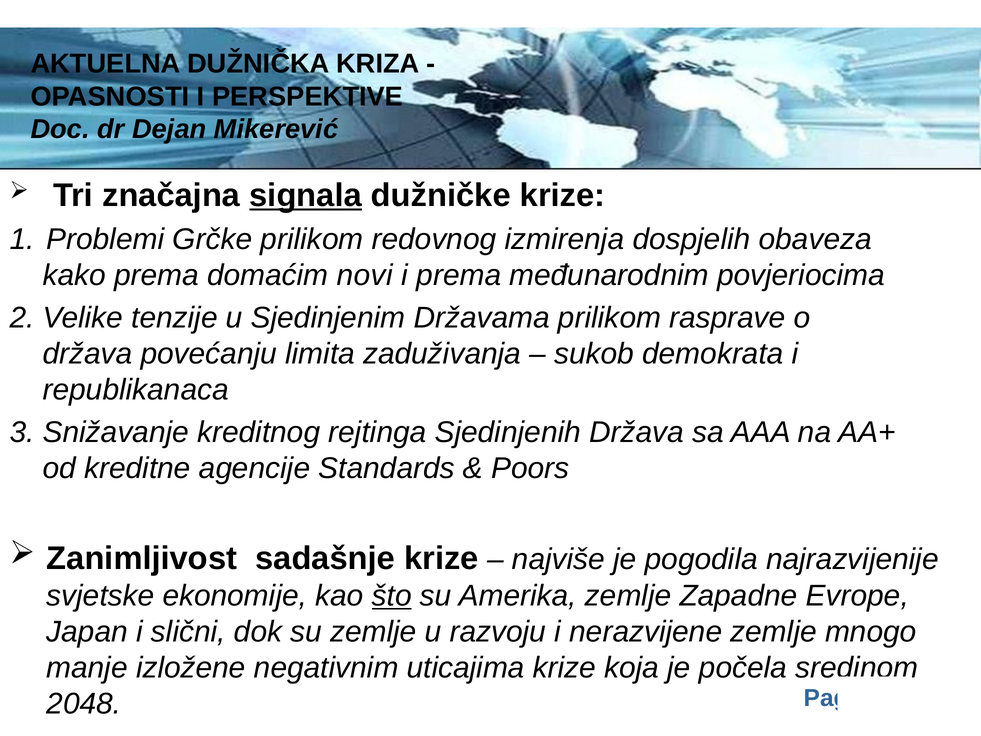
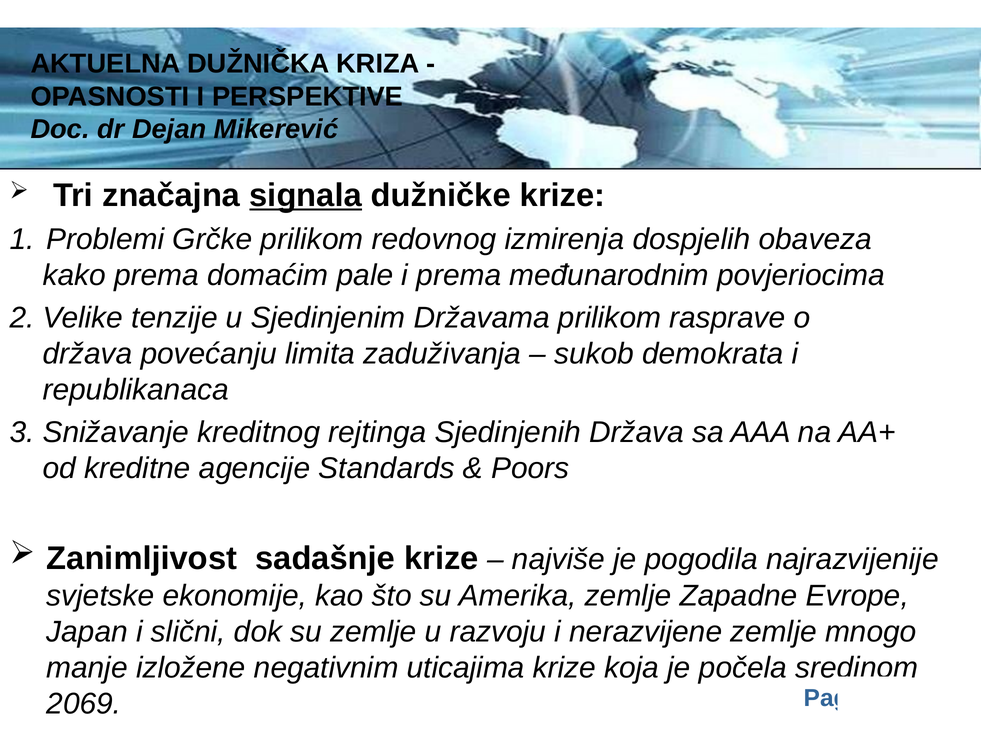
novi: novi -> pale
što underline: present -> none
2048: 2048 -> 2069
